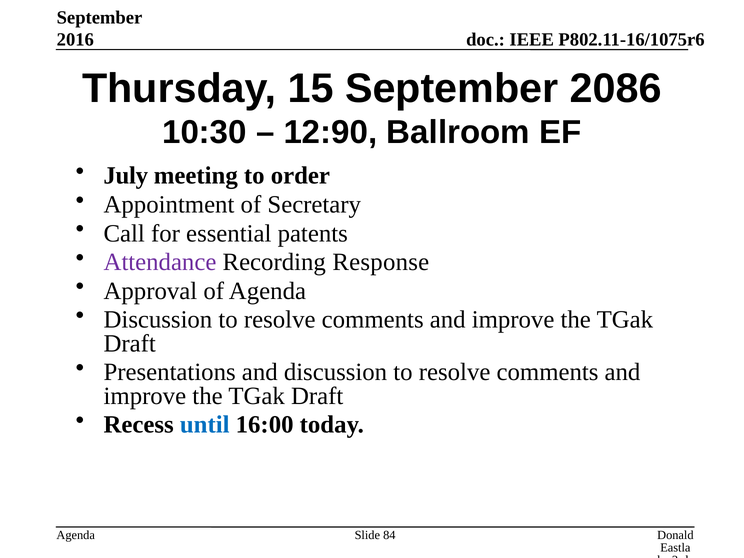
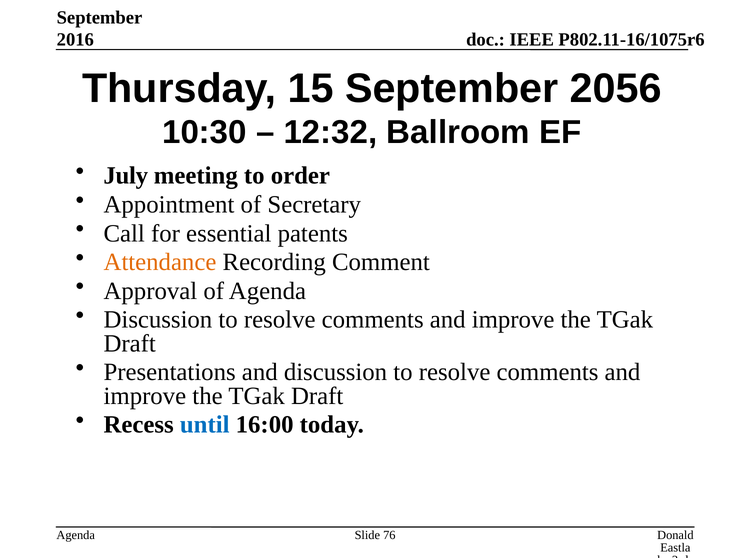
2086: 2086 -> 2056
12:90: 12:90 -> 12:32
Attendance colour: purple -> orange
Response: Response -> Comment
84: 84 -> 76
